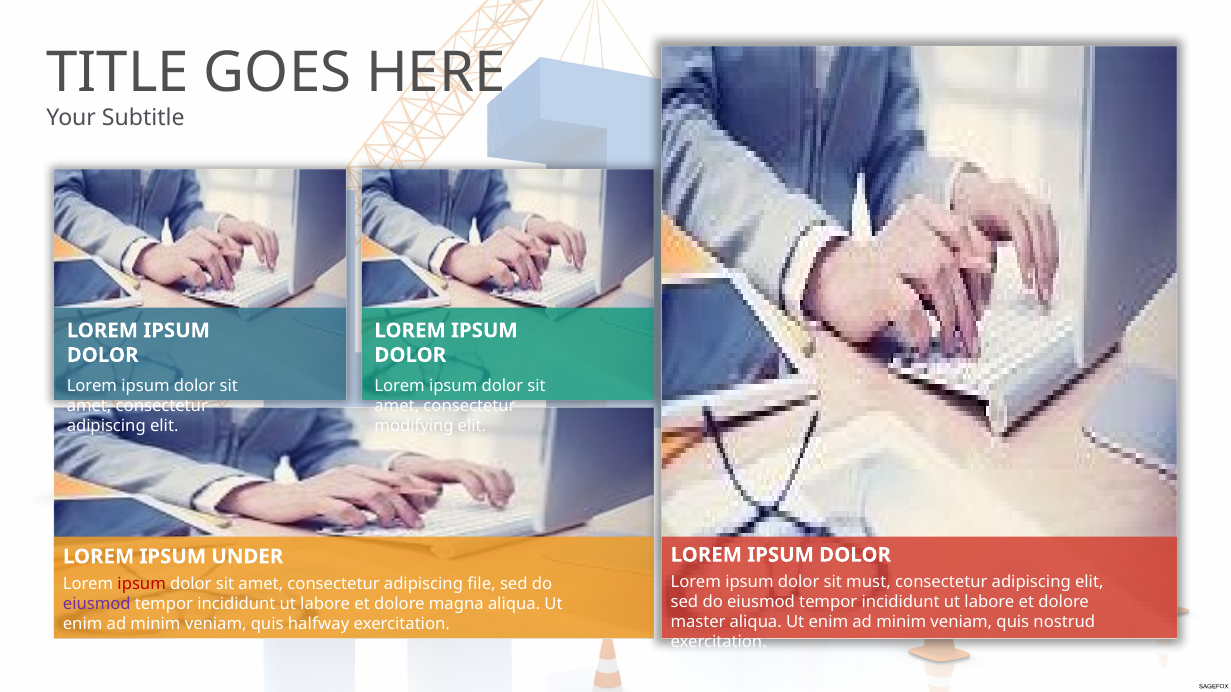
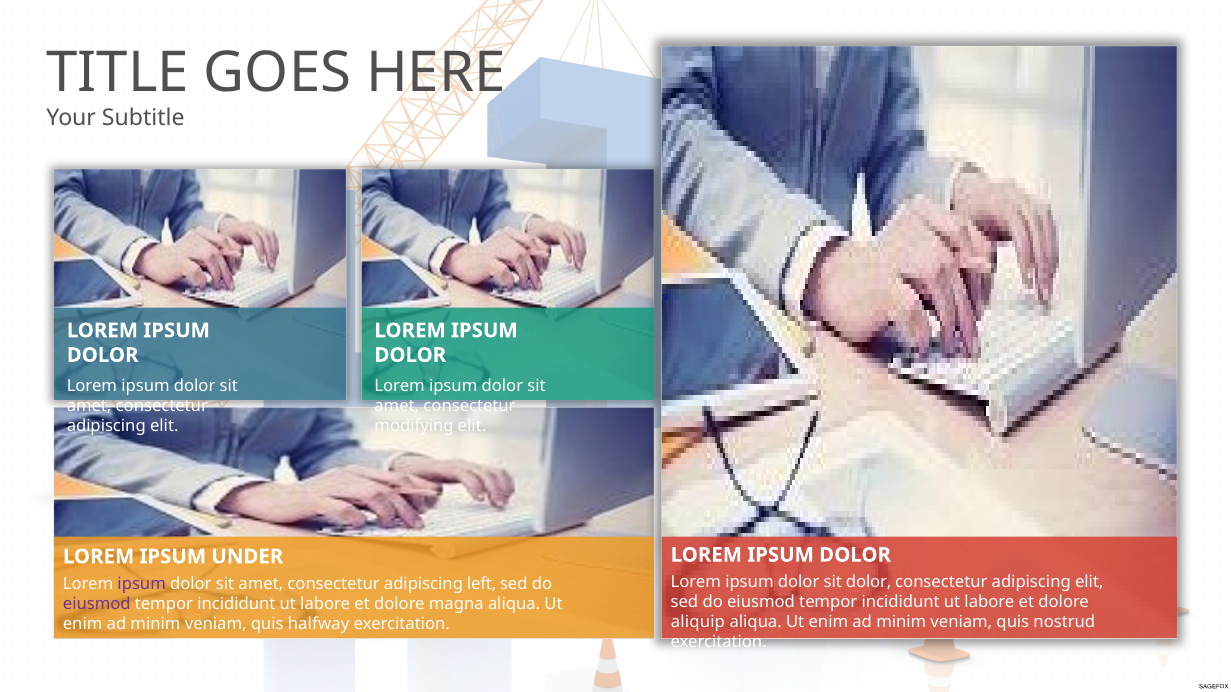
sit must: must -> dolor
ipsum at (142, 584) colour: red -> purple
file: file -> left
master: master -> aliquip
